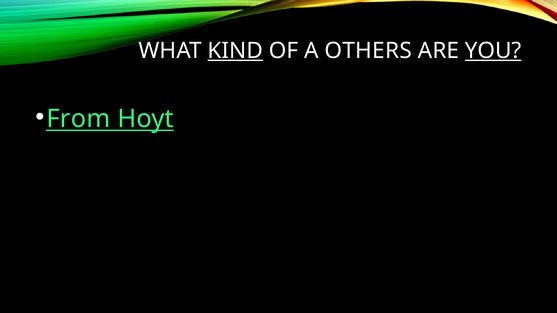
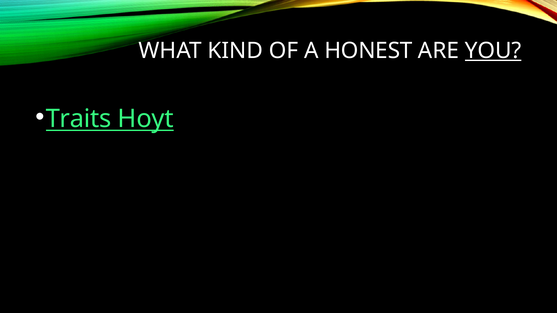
KIND underline: present -> none
OTHERS: OTHERS -> HONEST
From: From -> Traits
